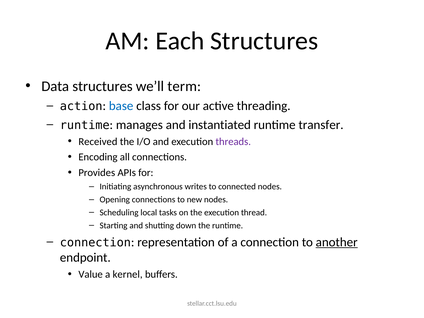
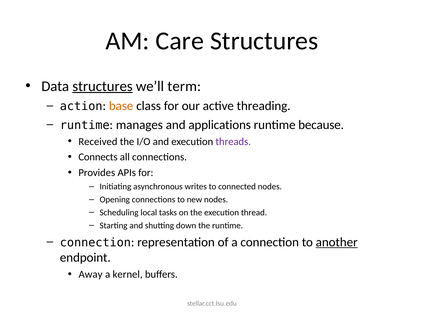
Each: Each -> Care
structures at (102, 86) underline: none -> present
base colour: blue -> orange
instantiated: instantiated -> applications
transfer: transfer -> because
Encoding: Encoding -> Connects
Value: Value -> Away
